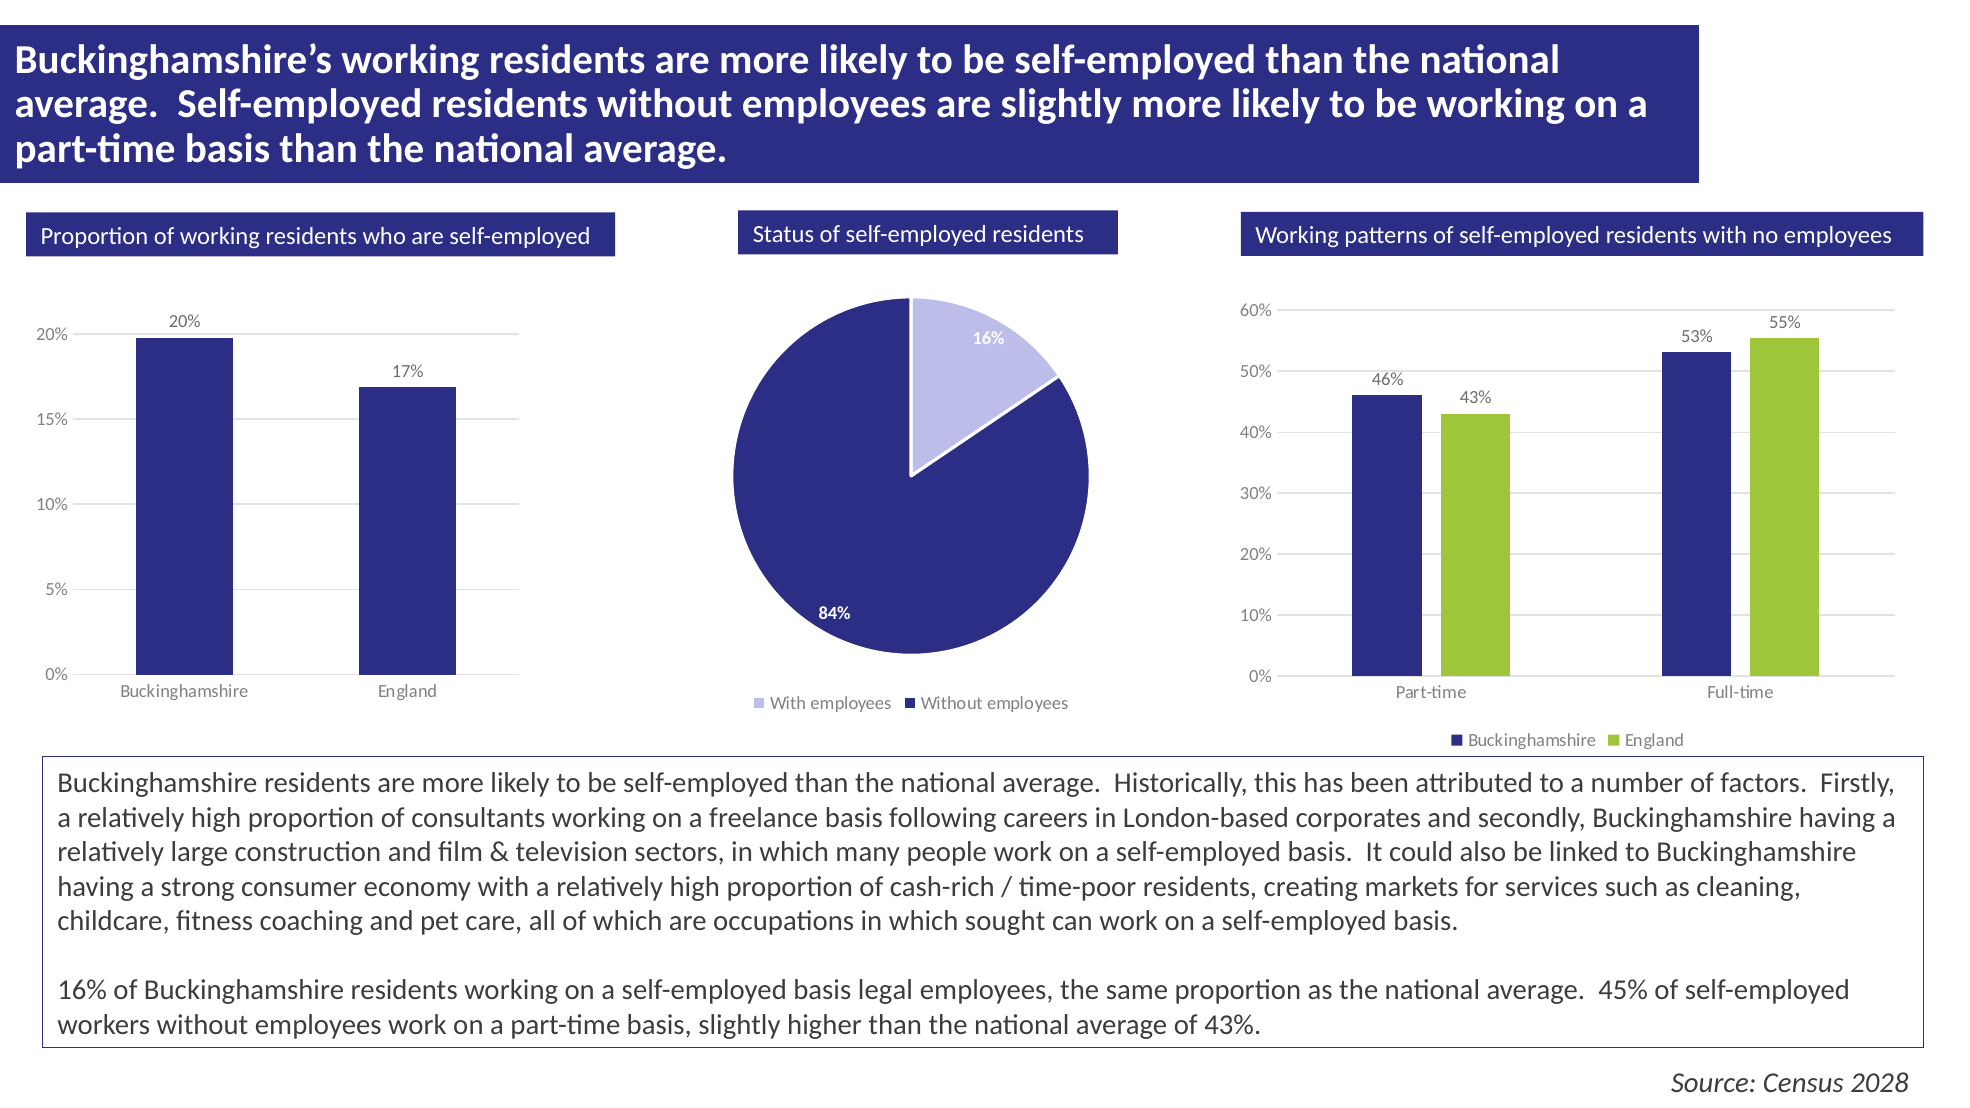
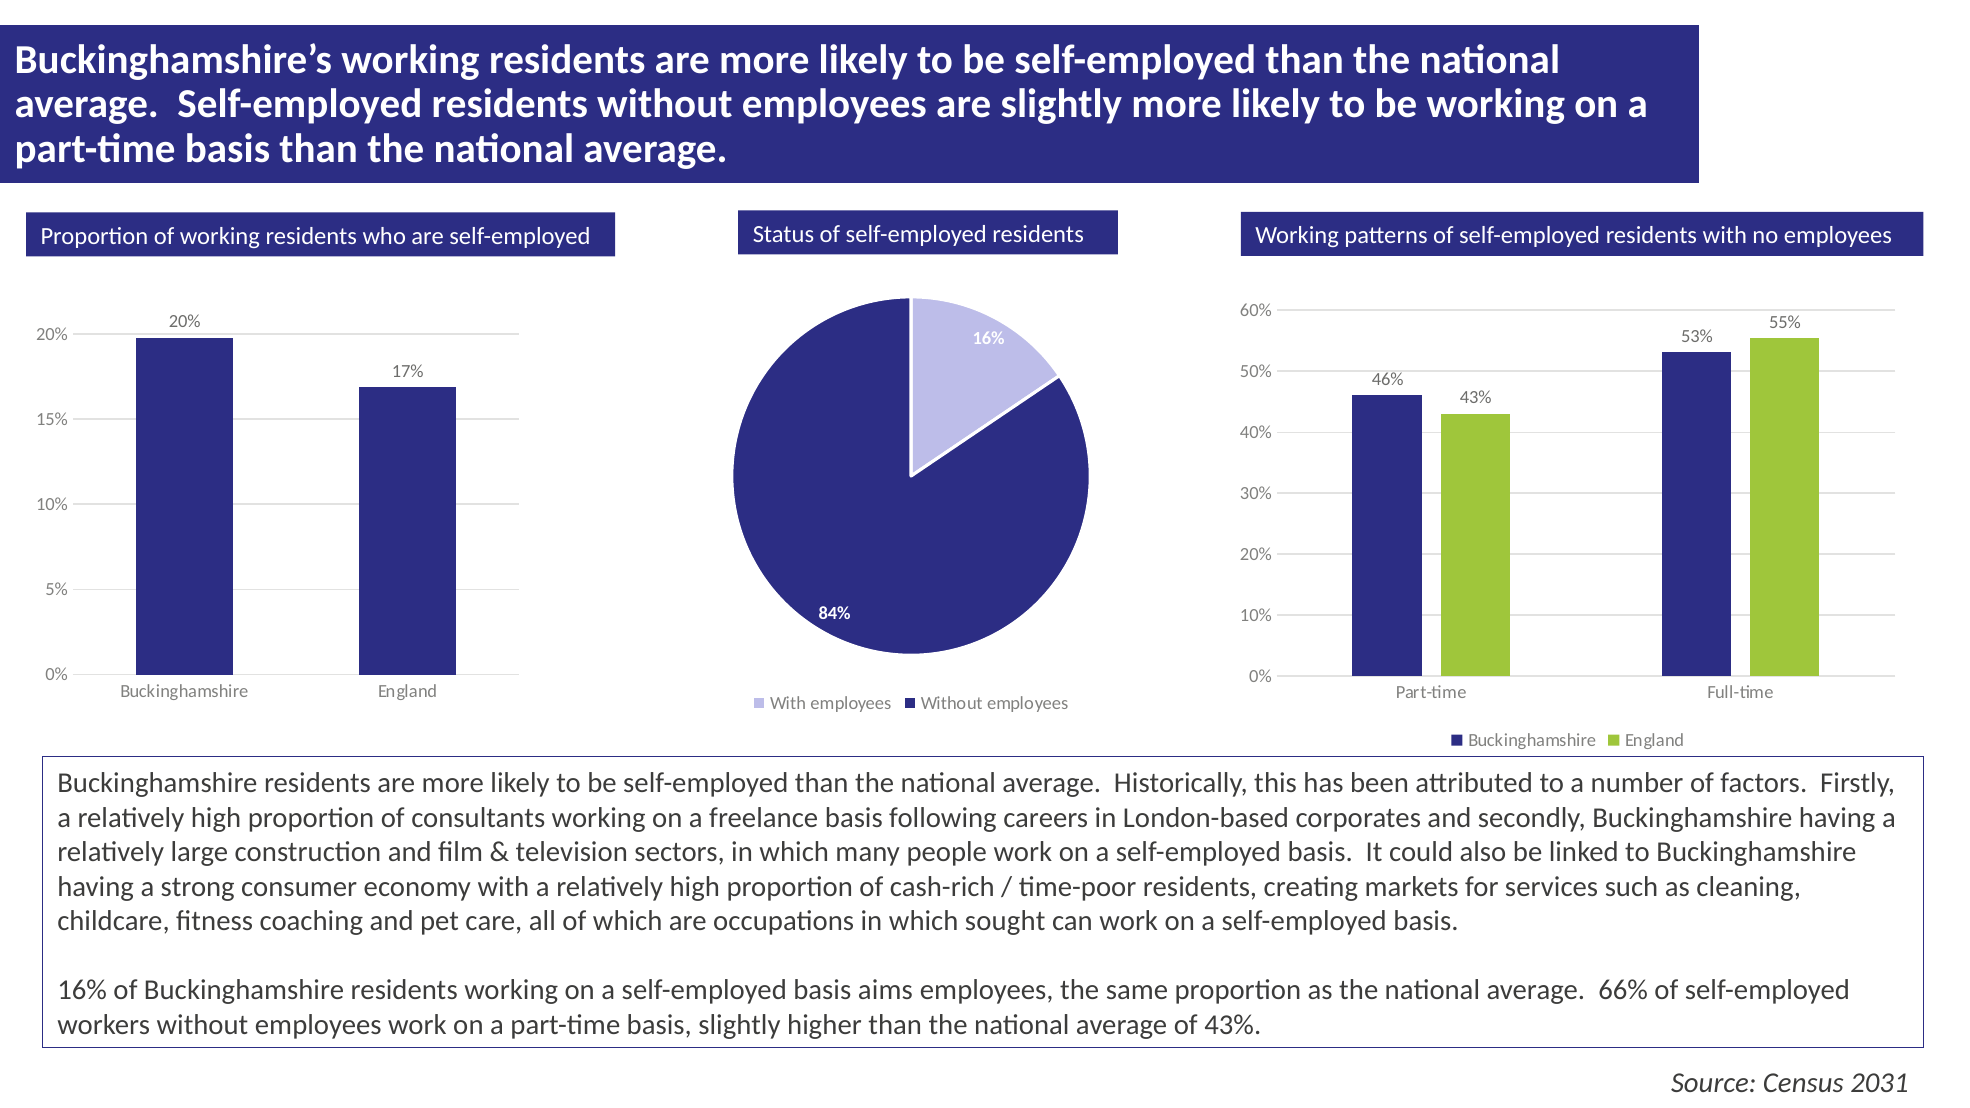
legal: legal -> aims
45%: 45% -> 66%
2028: 2028 -> 2031
